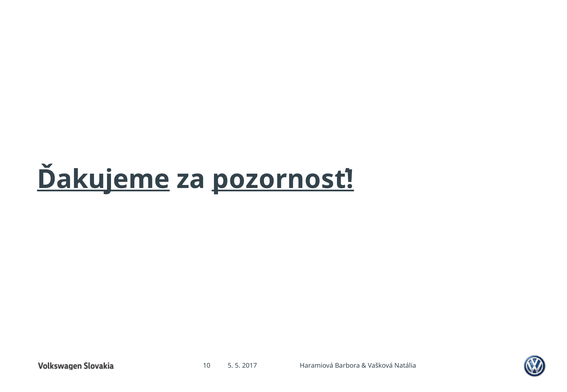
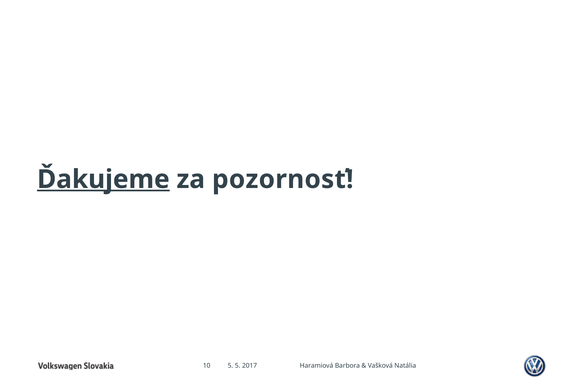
pozornosť underline: present -> none
